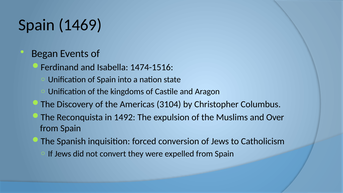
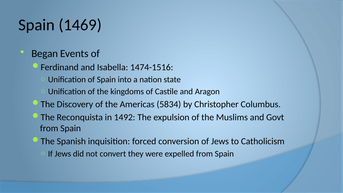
3104: 3104 -> 5834
Over: Over -> Govt
